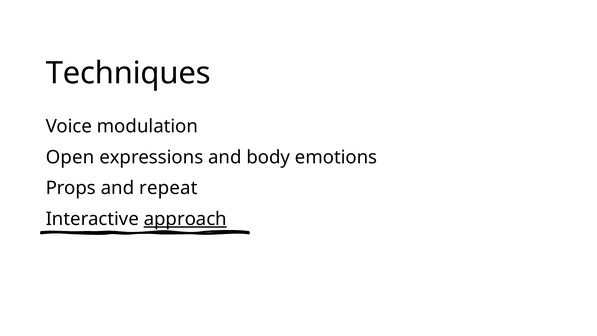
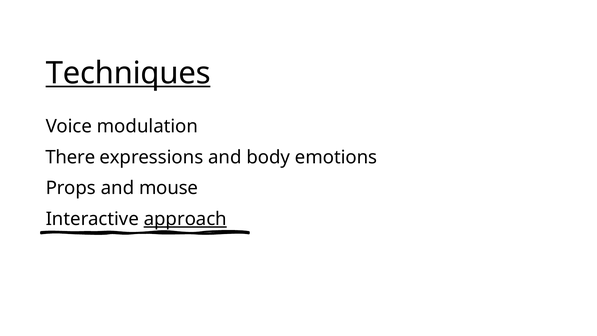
Techniques underline: none -> present
Open: Open -> There
repeat: repeat -> mouse
